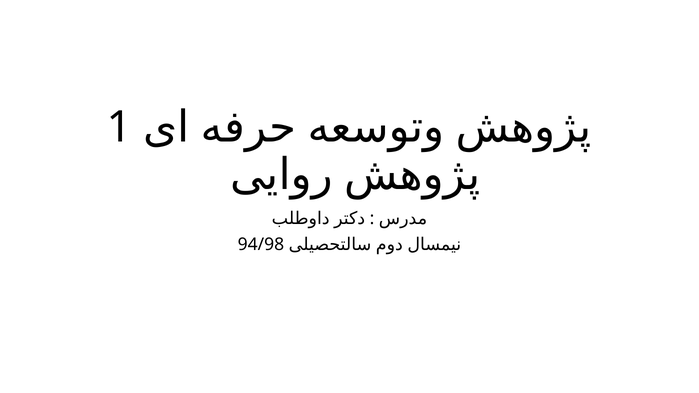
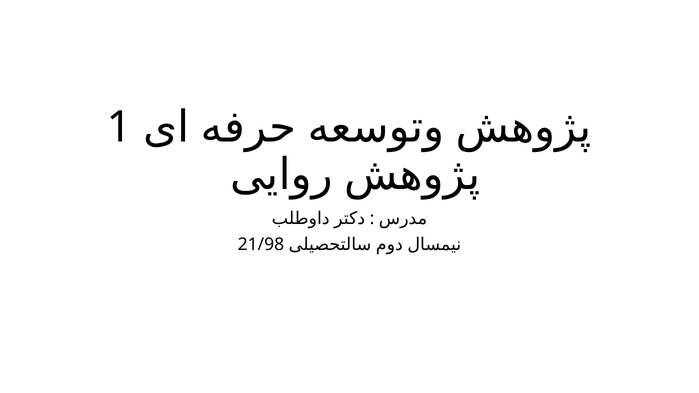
94/98: 94/98 -> 21/98
